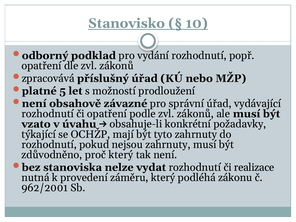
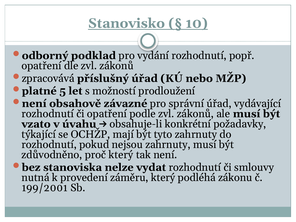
realizace: realizace -> smlouvy
962/2001: 962/2001 -> 199/2001
